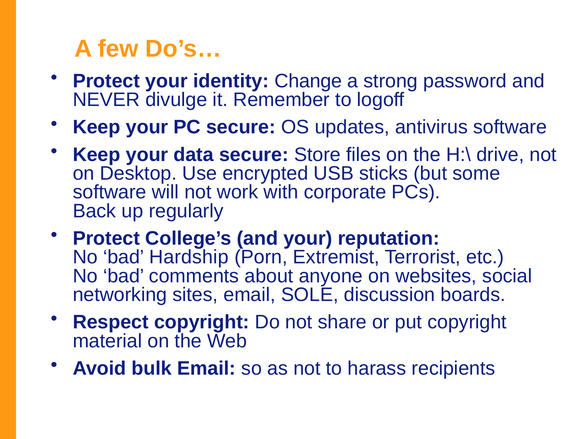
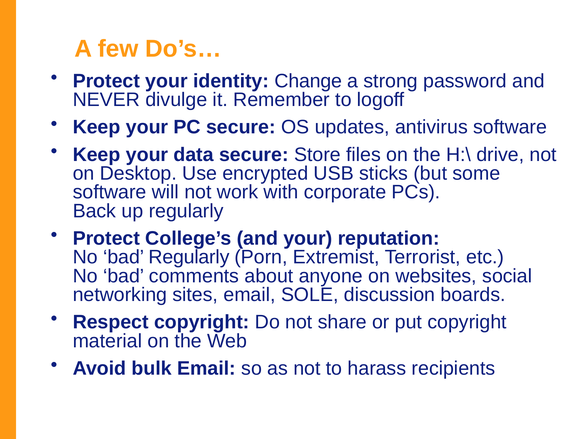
bad Hardship: Hardship -> Regularly
